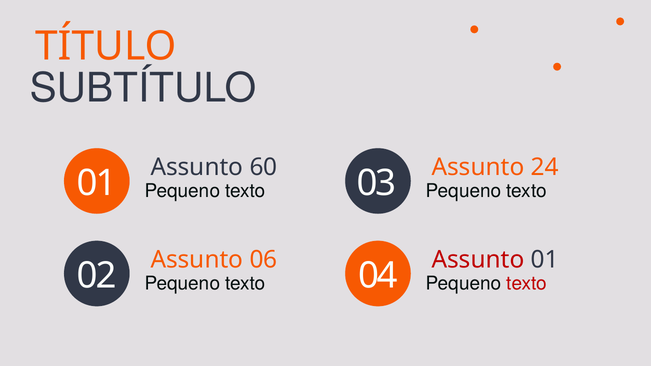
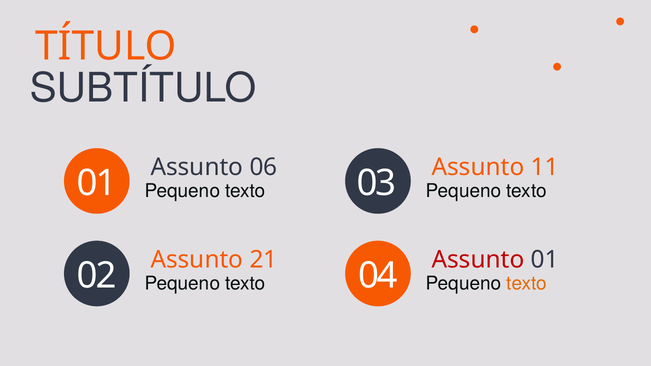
60: 60 -> 06
24: 24 -> 11
06: 06 -> 21
texto at (527, 284) colour: red -> orange
